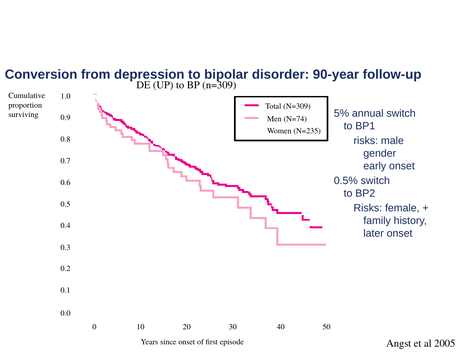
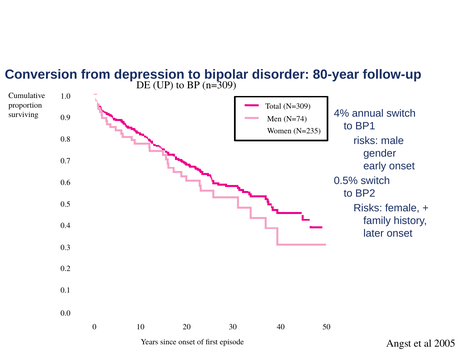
90-year: 90-year -> 80-year
5%: 5% -> 4%
